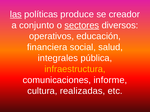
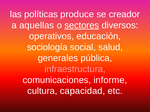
las underline: present -> none
conjunto: conjunto -> aquellas
financiera: financiera -> sociología
integrales: integrales -> generales
infraestructura colour: yellow -> pink
realizadas: realizadas -> capacidad
